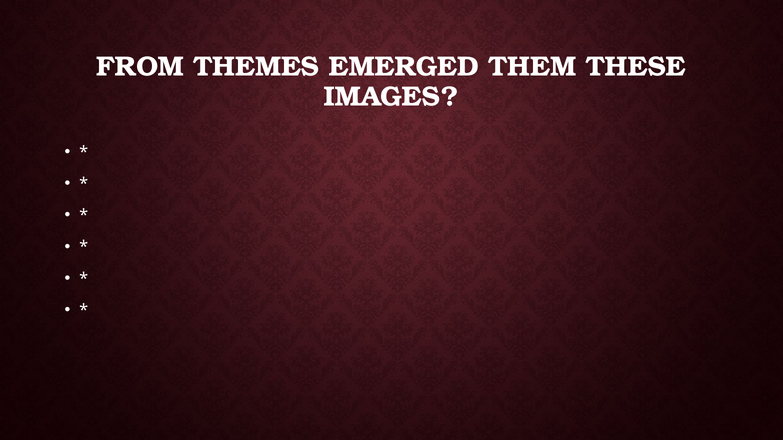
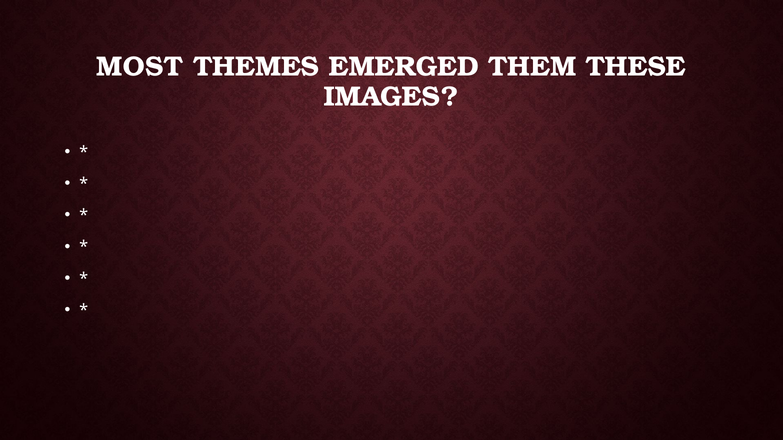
FROM: FROM -> MOST
